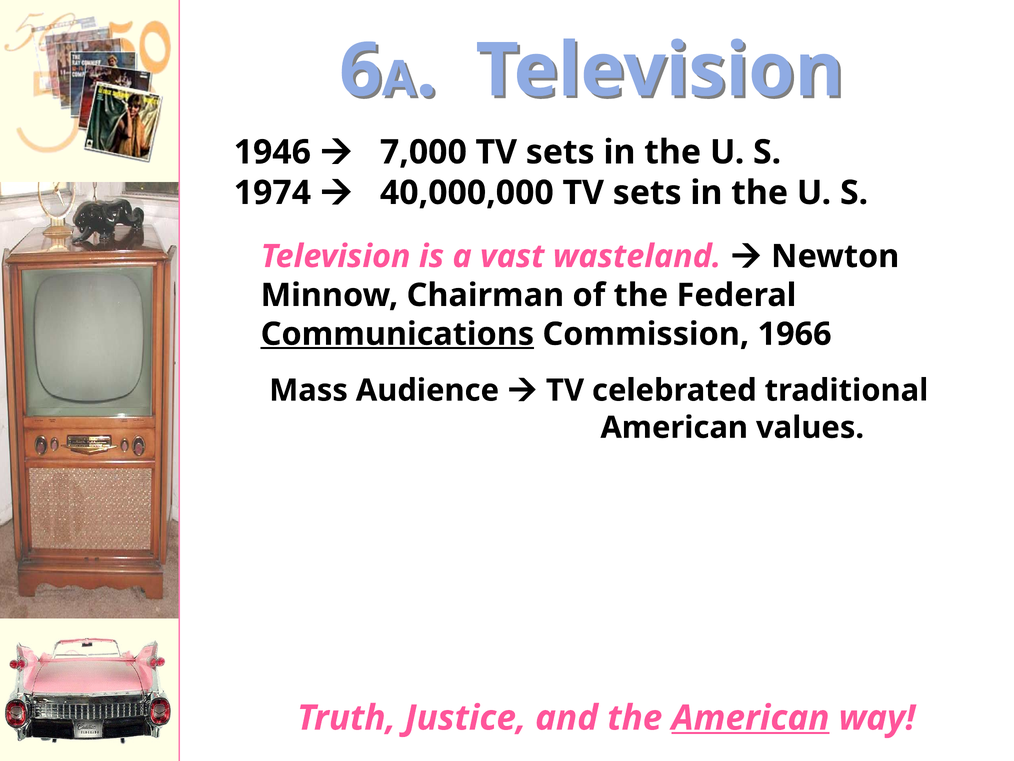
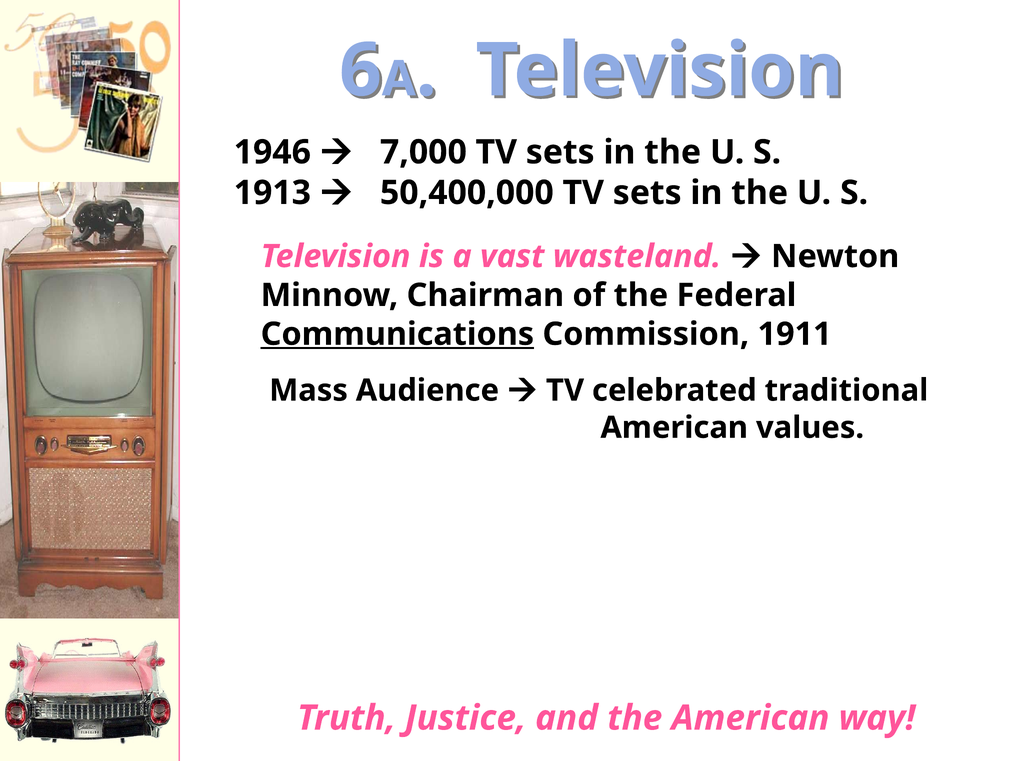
1974: 1974 -> 1913
40,000,000: 40,000,000 -> 50,400,000
1966: 1966 -> 1911
American at (750, 718) underline: present -> none
